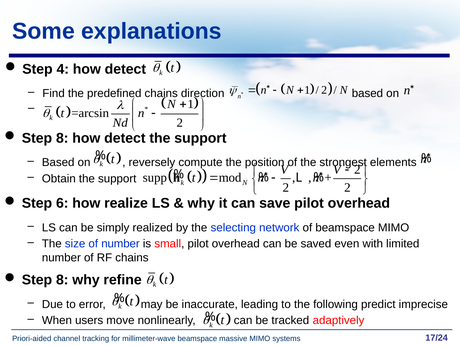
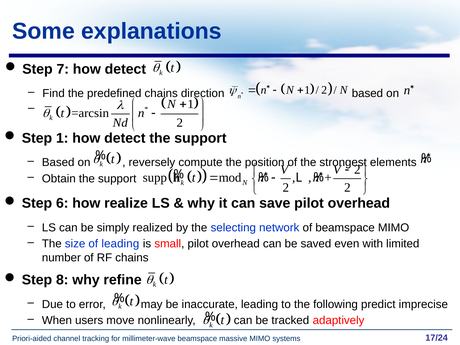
4: 4 -> 7
8 at (62, 138): 8 -> 1
of number: number -> leading
